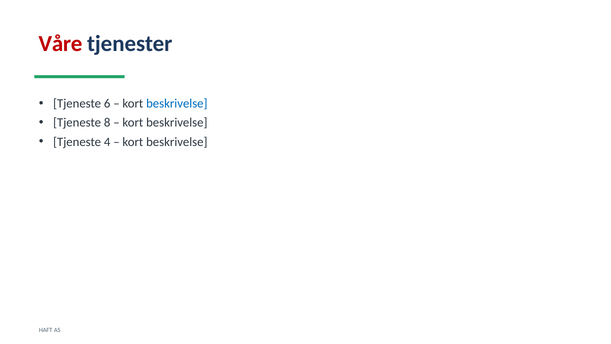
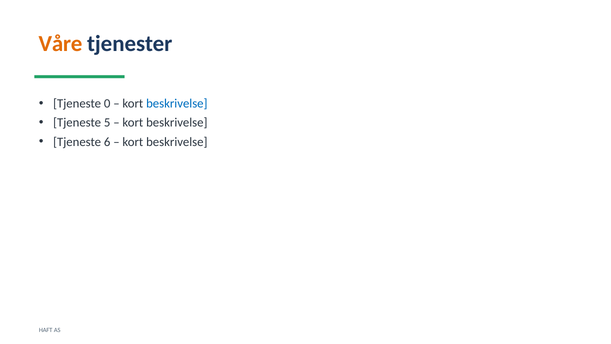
Våre colour: red -> orange
6: 6 -> 0
8: 8 -> 5
4: 4 -> 6
